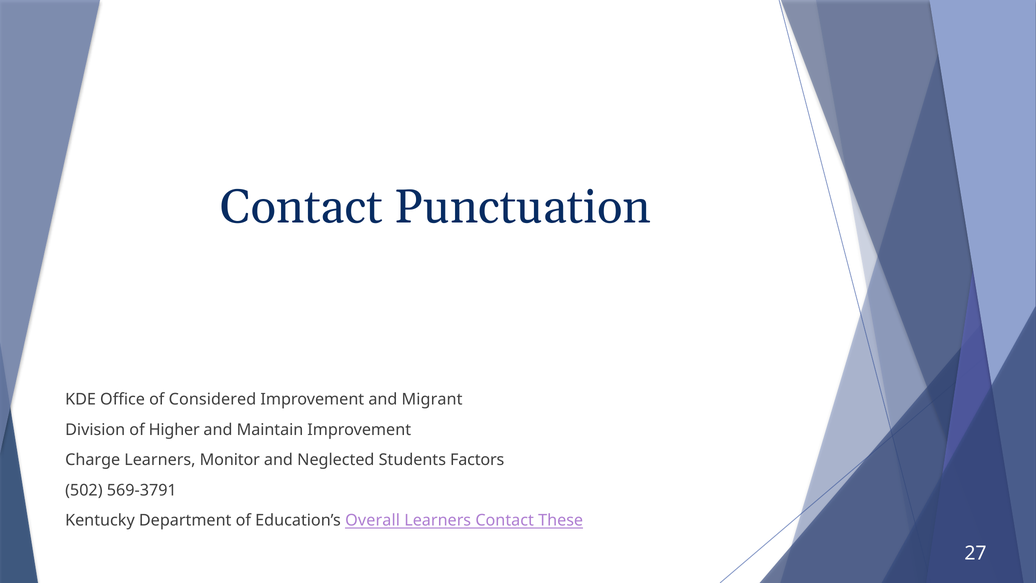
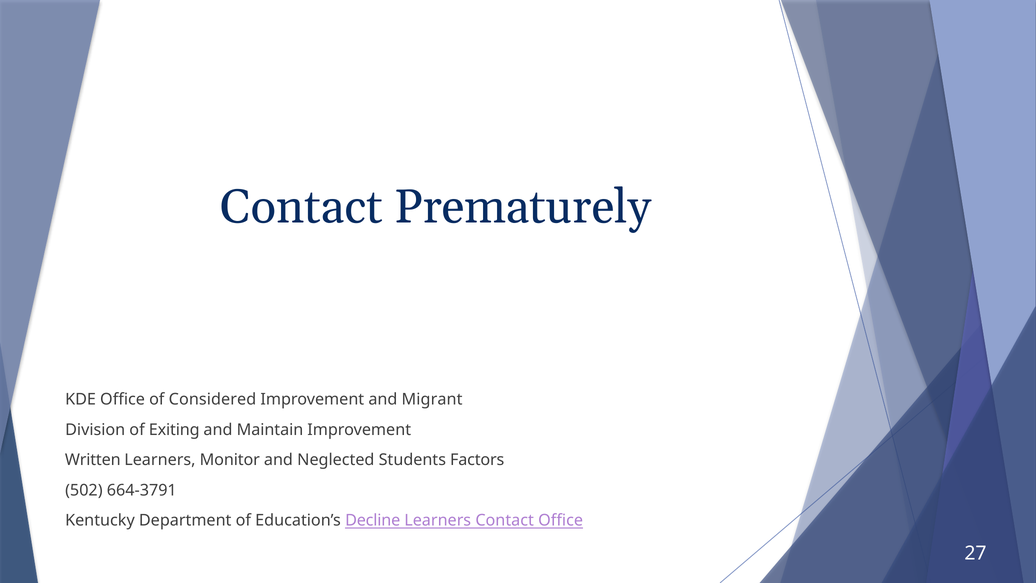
Punctuation: Punctuation -> Prematurely
Higher: Higher -> Exiting
Charge: Charge -> Written
569-3791: 569-3791 -> 664-3791
Overall: Overall -> Decline
Contact These: These -> Office
